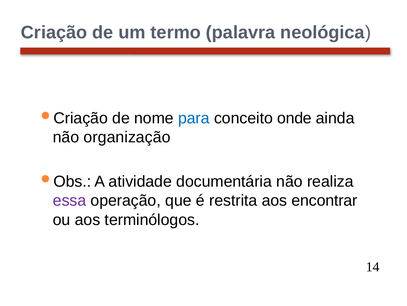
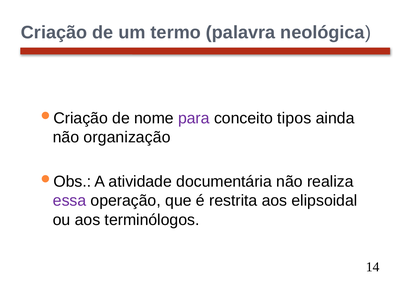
para colour: blue -> purple
onde: onde -> tipos
encontrar: encontrar -> elipsoidal
